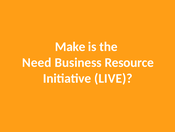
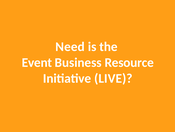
Make: Make -> Need
Need: Need -> Event
